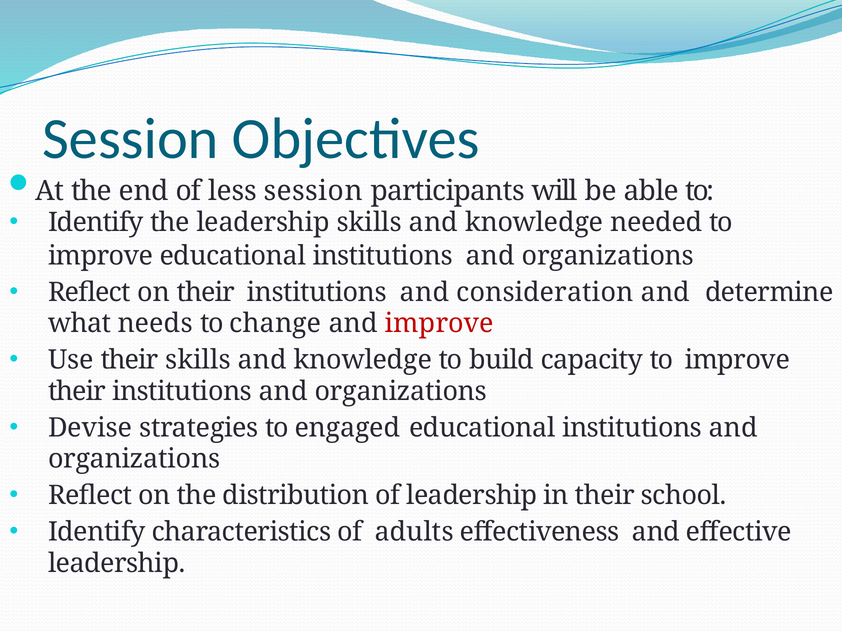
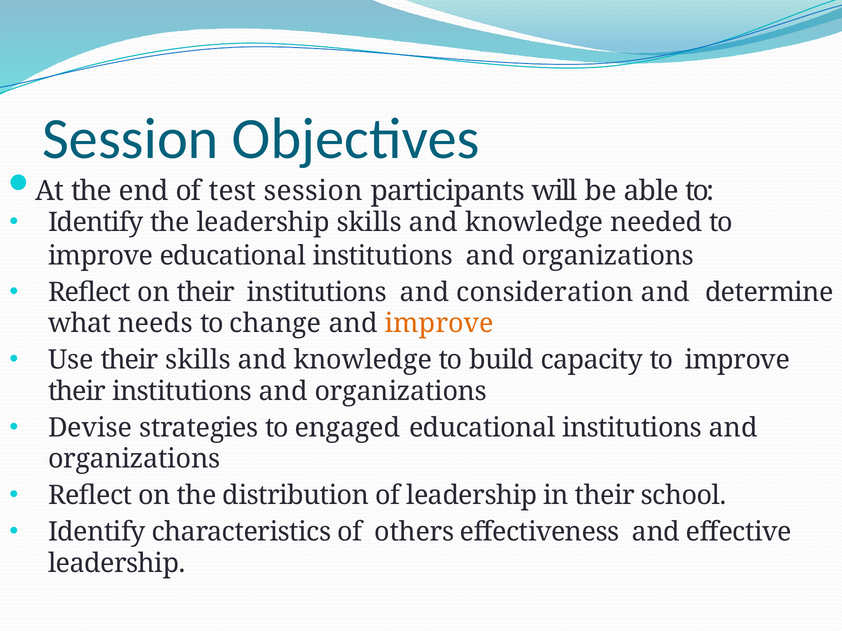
less: less -> test
improve at (439, 324) colour: red -> orange
adults: adults -> others
